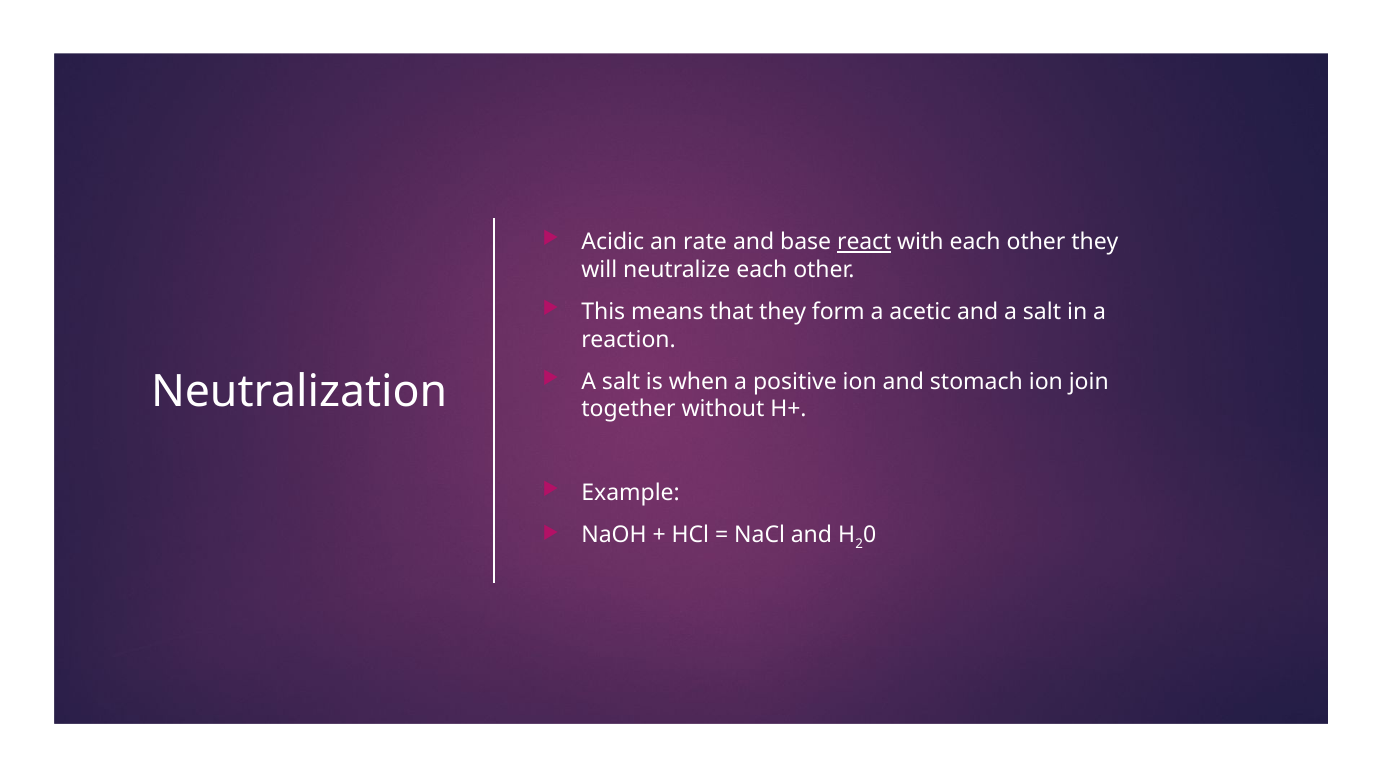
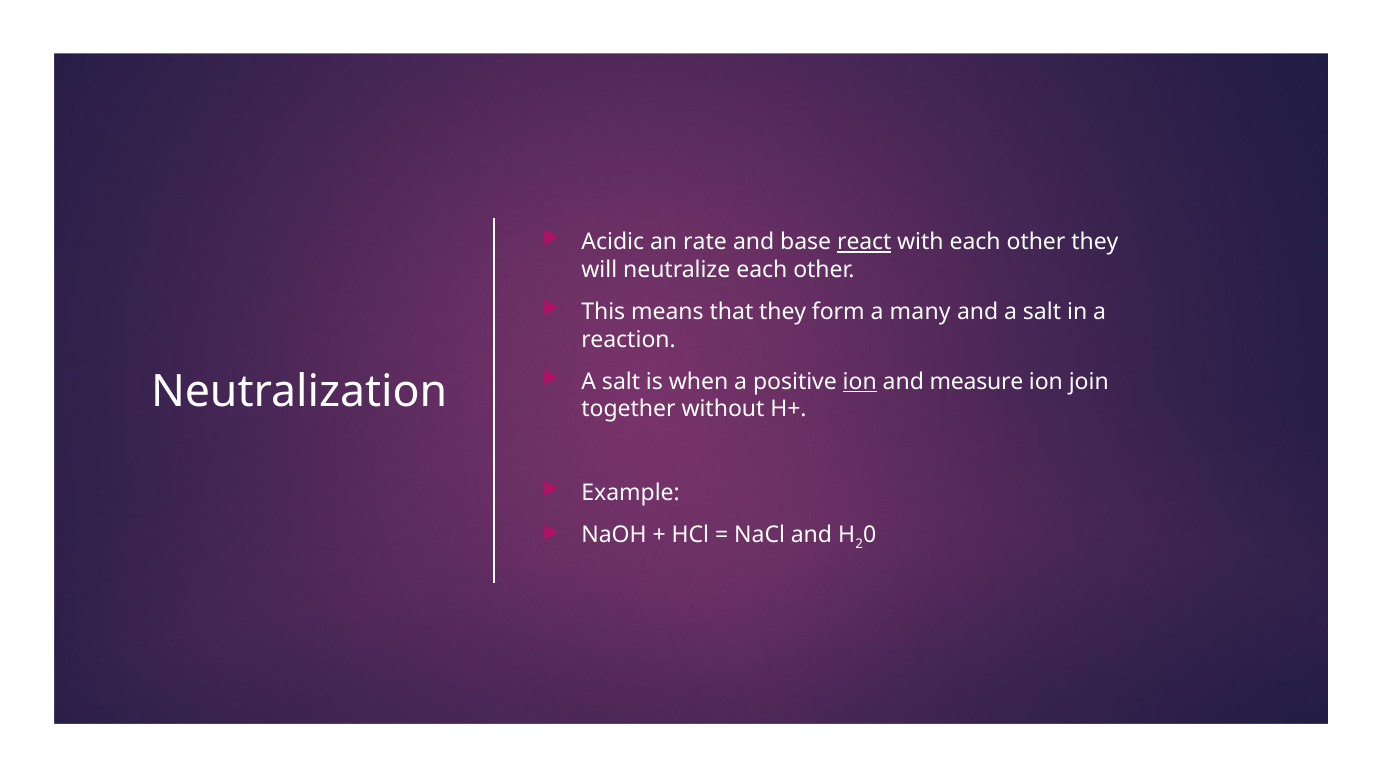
acetic: acetic -> many
ion at (860, 381) underline: none -> present
stomach: stomach -> measure
